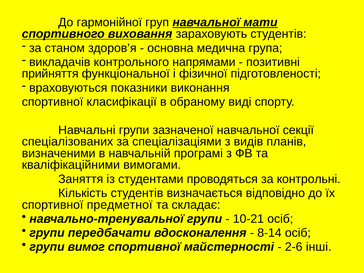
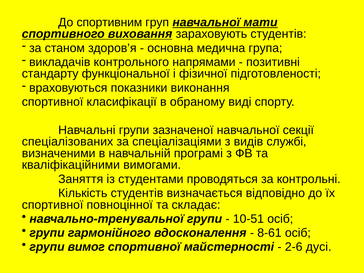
гармонійної: гармонійної -> спортивним
прийняття: прийняття -> стандарту
планів: планів -> службі
предметної: предметної -> повноцінної
10-21: 10-21 -> 10-51
передбачати: передбачати -> гармонійного
8-14: 8-14 -> 8-61
інші: інші -> дусі
